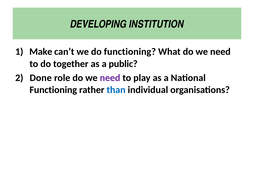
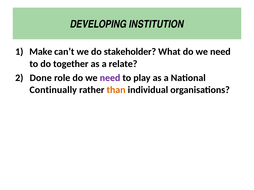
do functioning: functioning -> stakeholder
public: public -> relate
Functioning at (53, 90): Functioning -> Continually
than colour: blue -> orange
